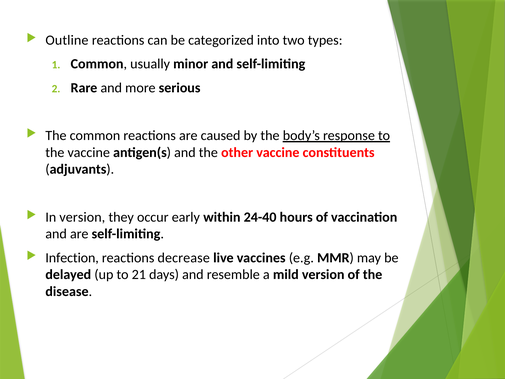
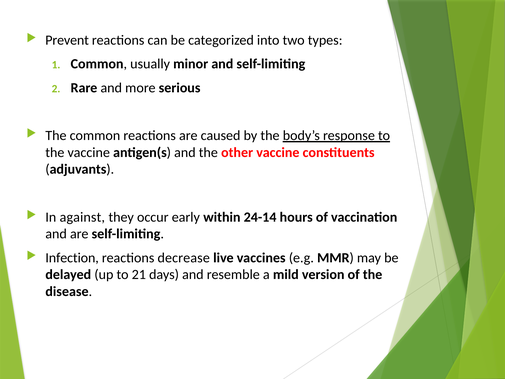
Outline: Outline -> Prevent
In version: version -> against
24-40: 24-40 -> 24-14
